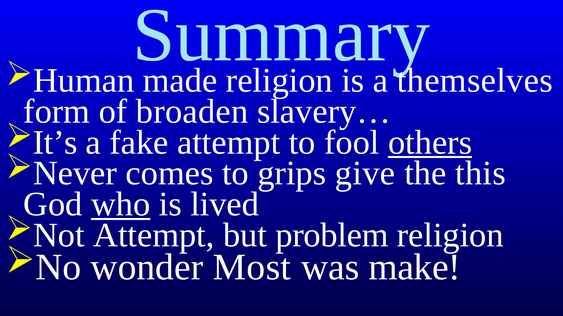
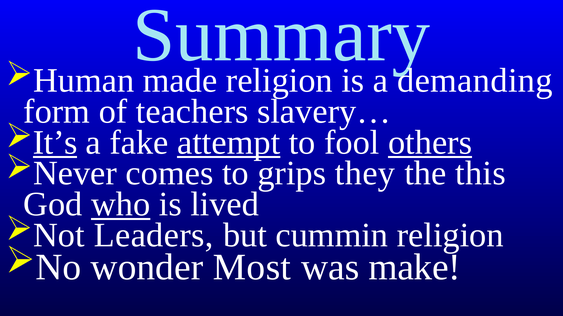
themselves: themselves -> demanding
broaden: broaden -> teachers
It’s underline: none -> present
attempt at (229, 143) underline: none -> present
give: give -> they
Not Attempt: Attempt -> Leaders
problem: problem -> cummin
